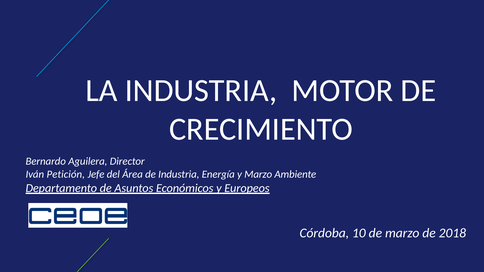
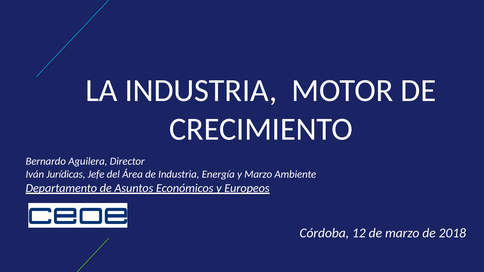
Petición: Petición -> Jurídicas
10: 10 -> 12
